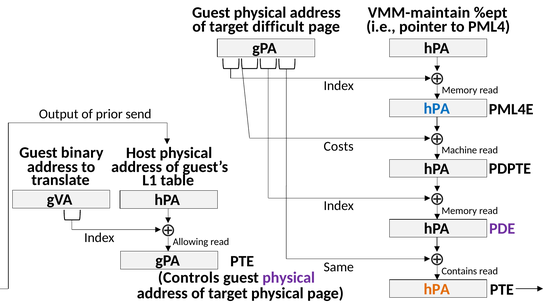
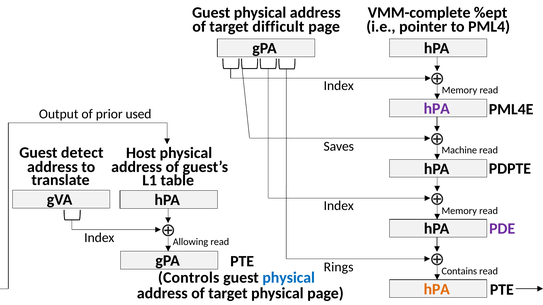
VMM-maintain: VMM-maintain -> VMM-complete
hPA at (437, 109) colour: blue -> purple
send: send -> used
Costs: Costs -> Saves
binary: binary -> detect
Same: Same -> Rings
physical at (289, 278) colour: purple -> blue
